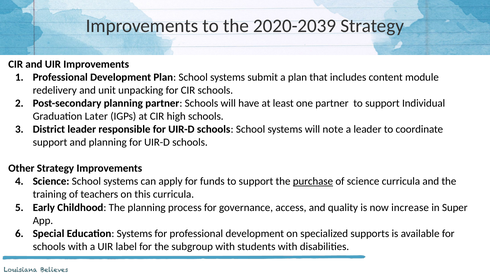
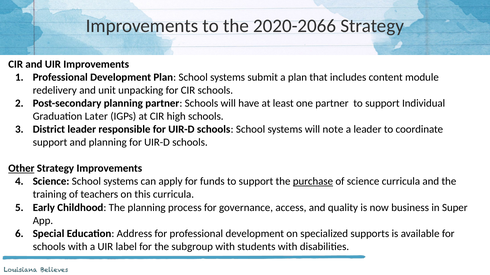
2020-2039: 2020-2039 -> 2020-2066
Other underline: none -> present
increase: increase -> business
Education Systems: Systems -> Address
